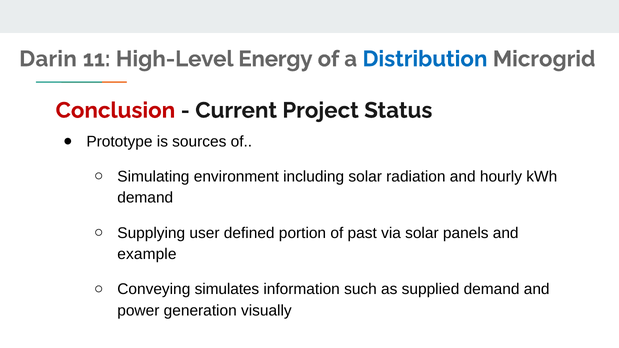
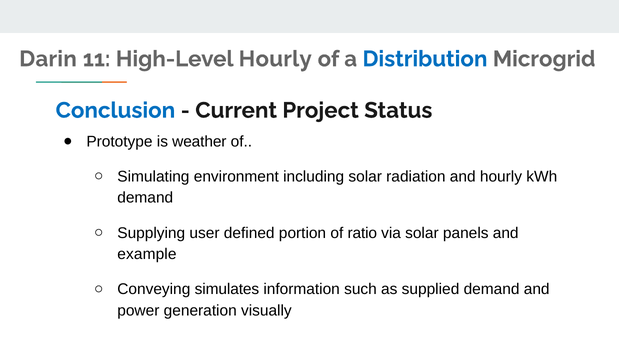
High-Level Energy: Energy -> Hourly
Conclusion colour: red -> blue
sources: sources -> weather
past: past -> ratio
